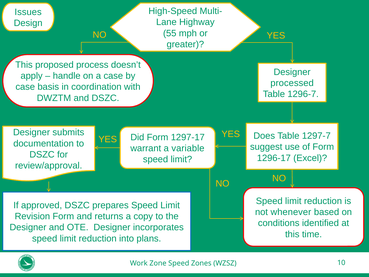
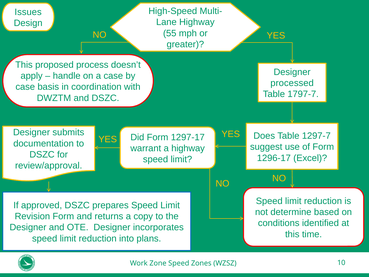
1296-7: 1296-7 -> 1797-7
a variable: variable -> highway
whenever: whenever -> determine
